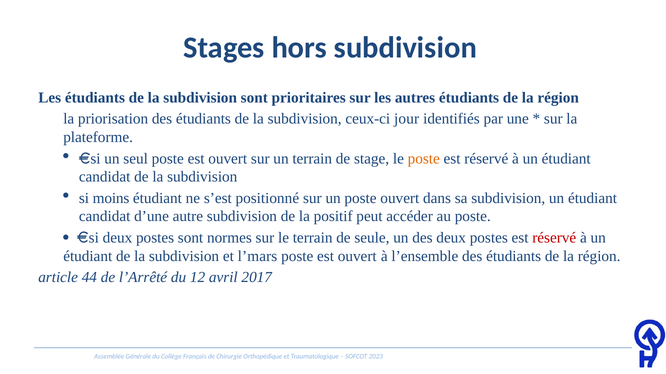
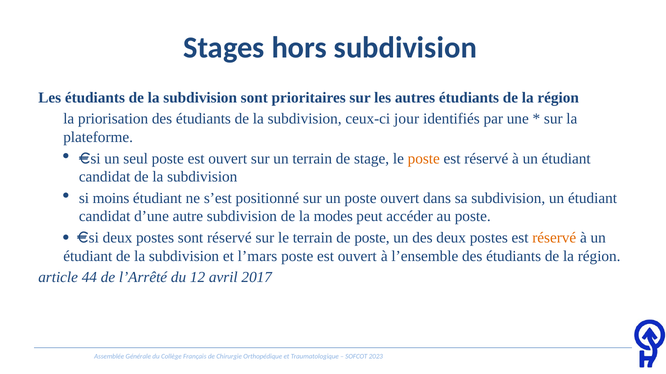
positif: positif -> modes
sont normes: normes -> réservé
de seule: seule -> poste
réservé at (554, 238) colour: red -> orange
